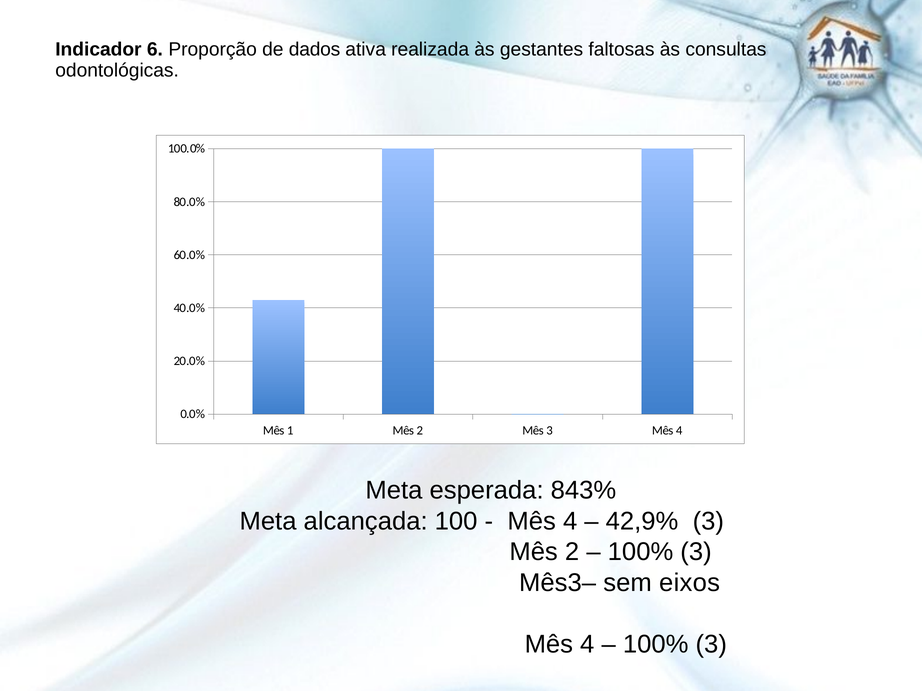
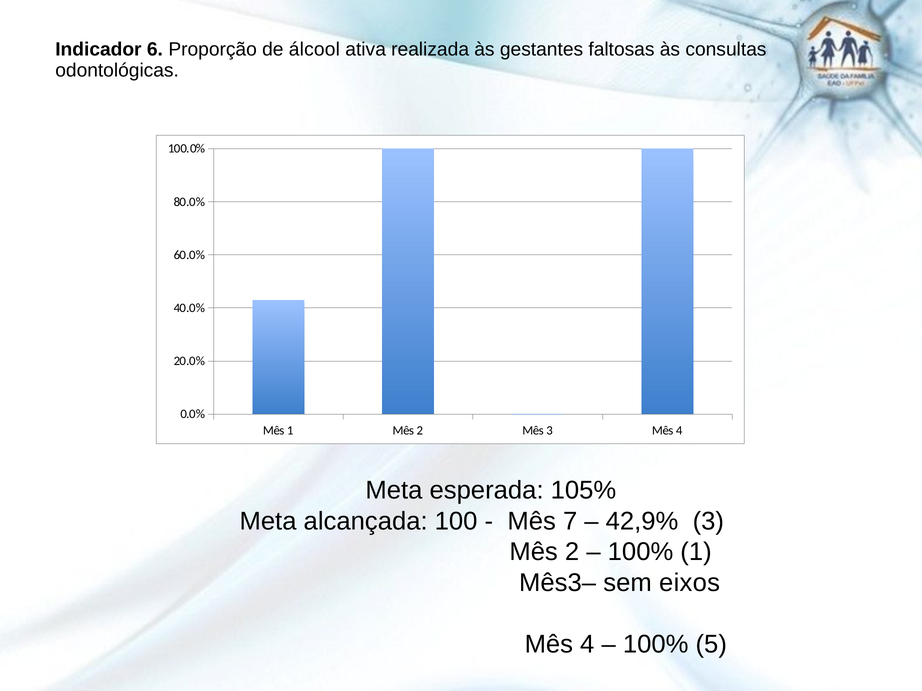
dados: dados -> álcool
843%: 843% -> 105%
4 at (570, 522): 4 -> 7
3 at (696, 552): 3 -> 1
3 at (711, 645): 3 -> 5
